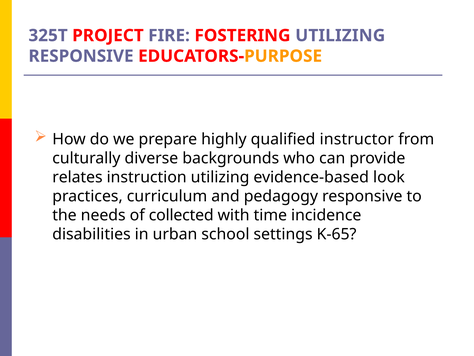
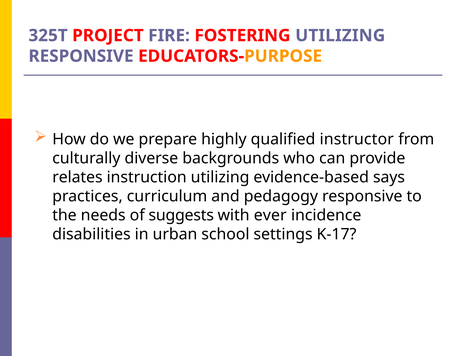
look: look -> says
collected: collected -> suggests
time: time -> ever
K-65: K-65 -> K-17
